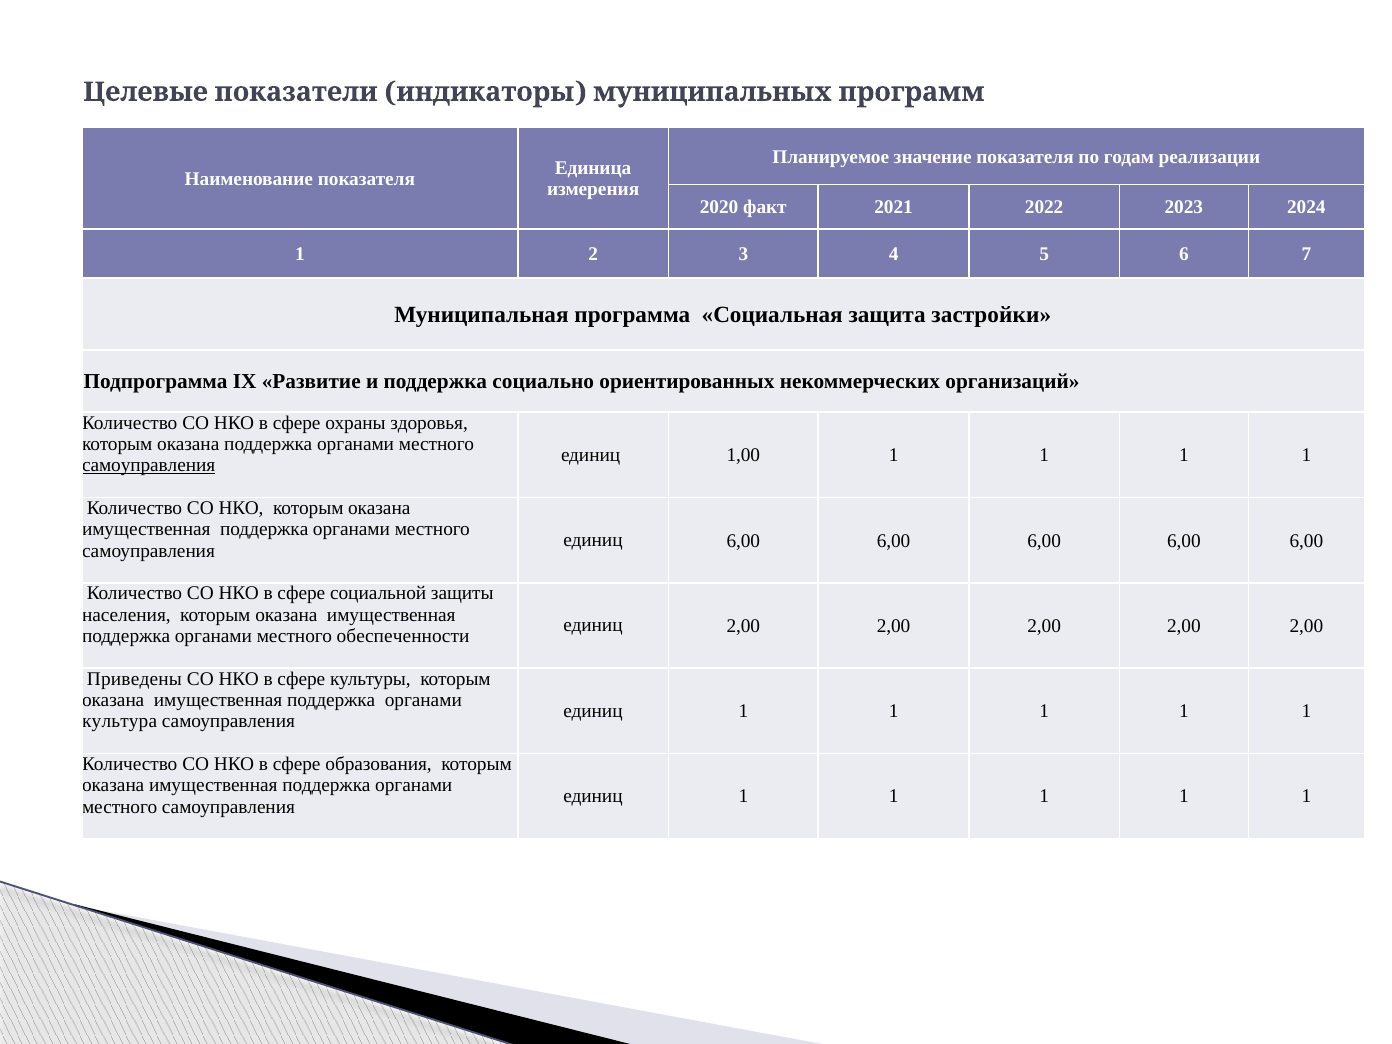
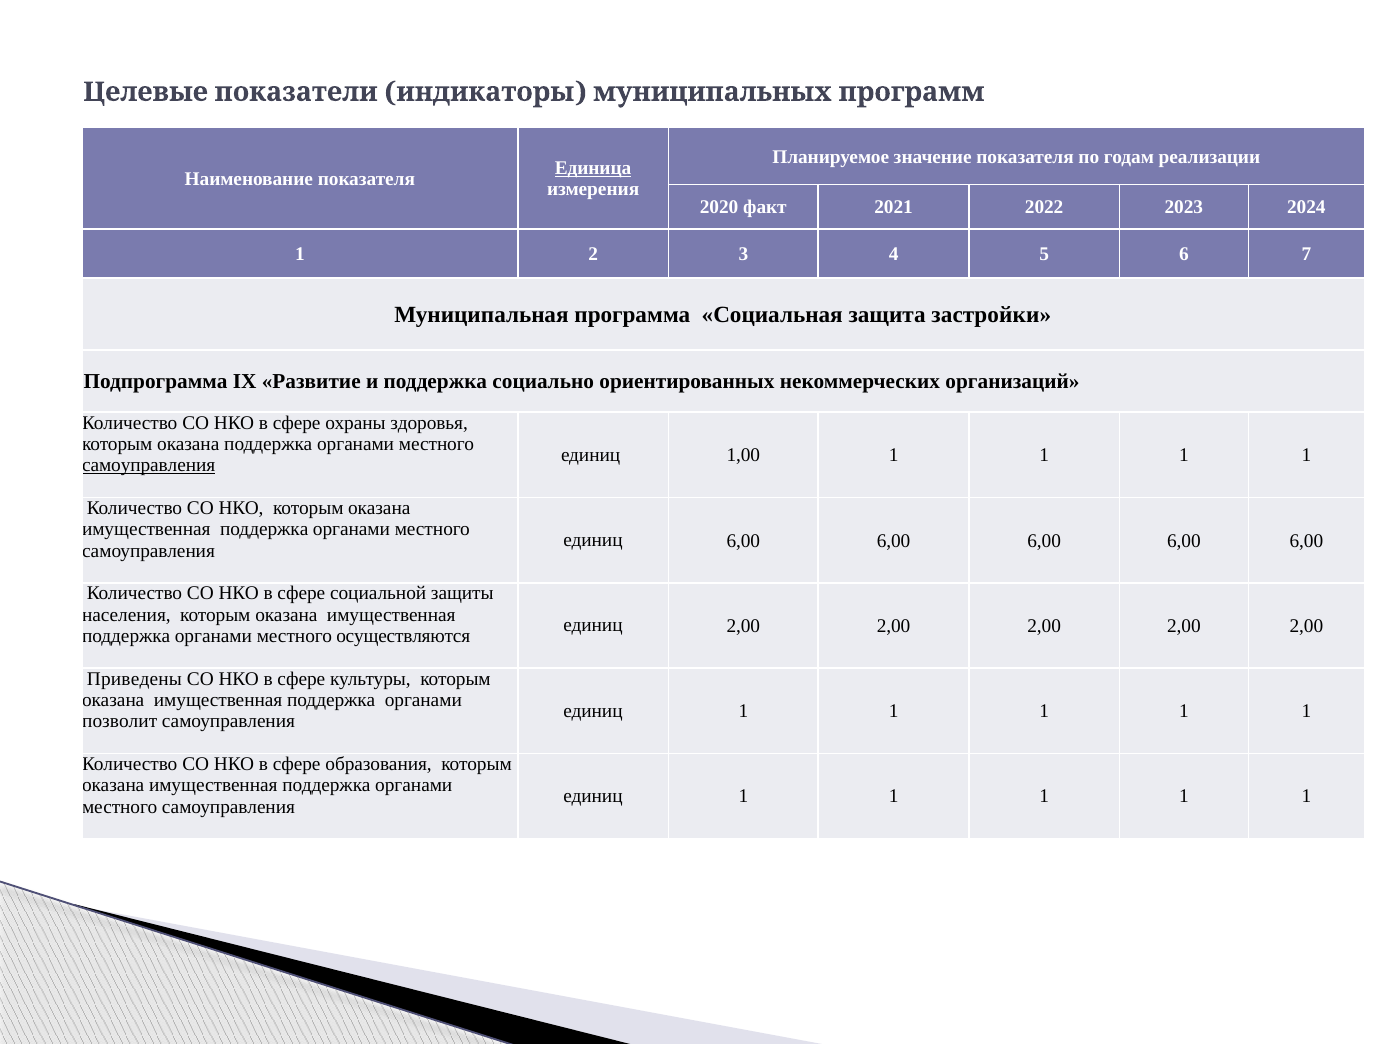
Единица underline: none -> present
обеспеченности: обеспеченности -> осуществляются
культура: культура -> позволит
